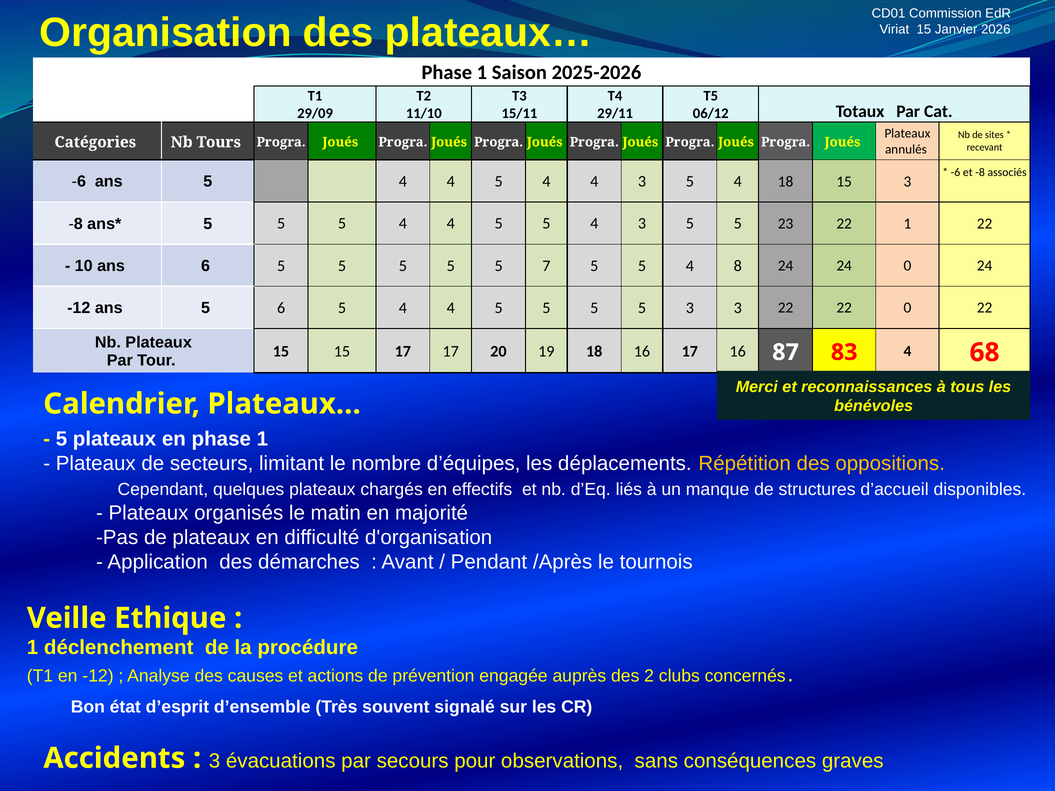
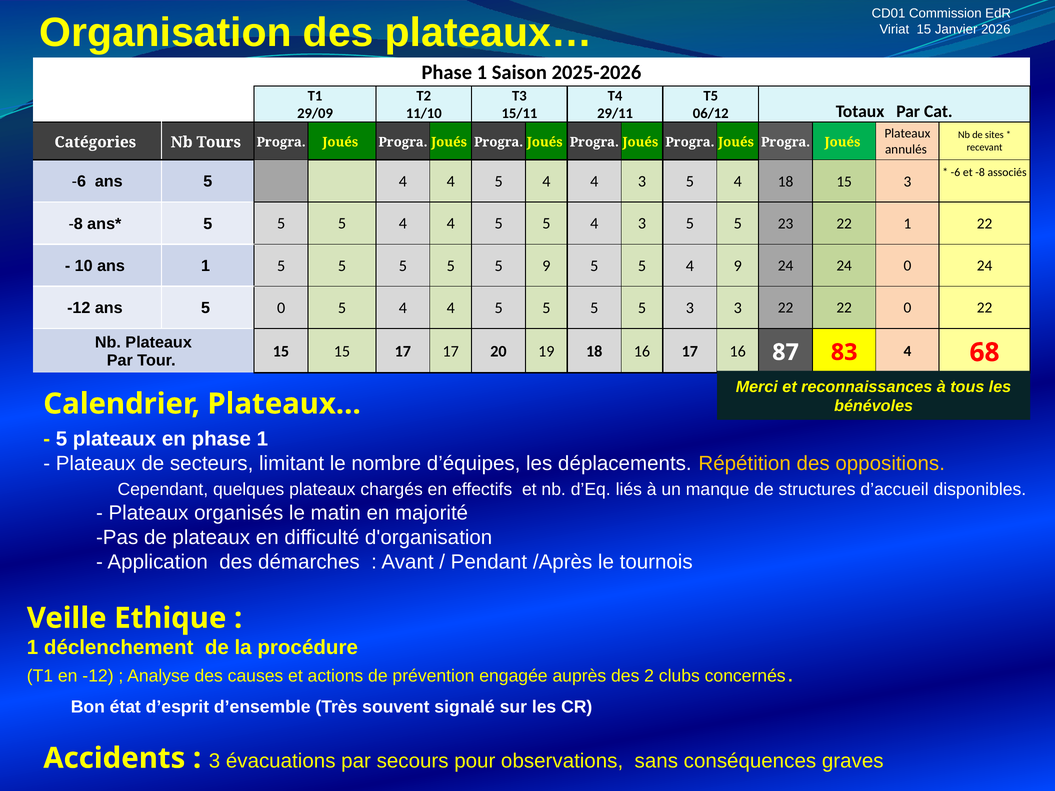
ans 6: 6 -> 1
5 7: 7 -> 9
4 8: 8 -> 9
5 6: 6 -> 0
